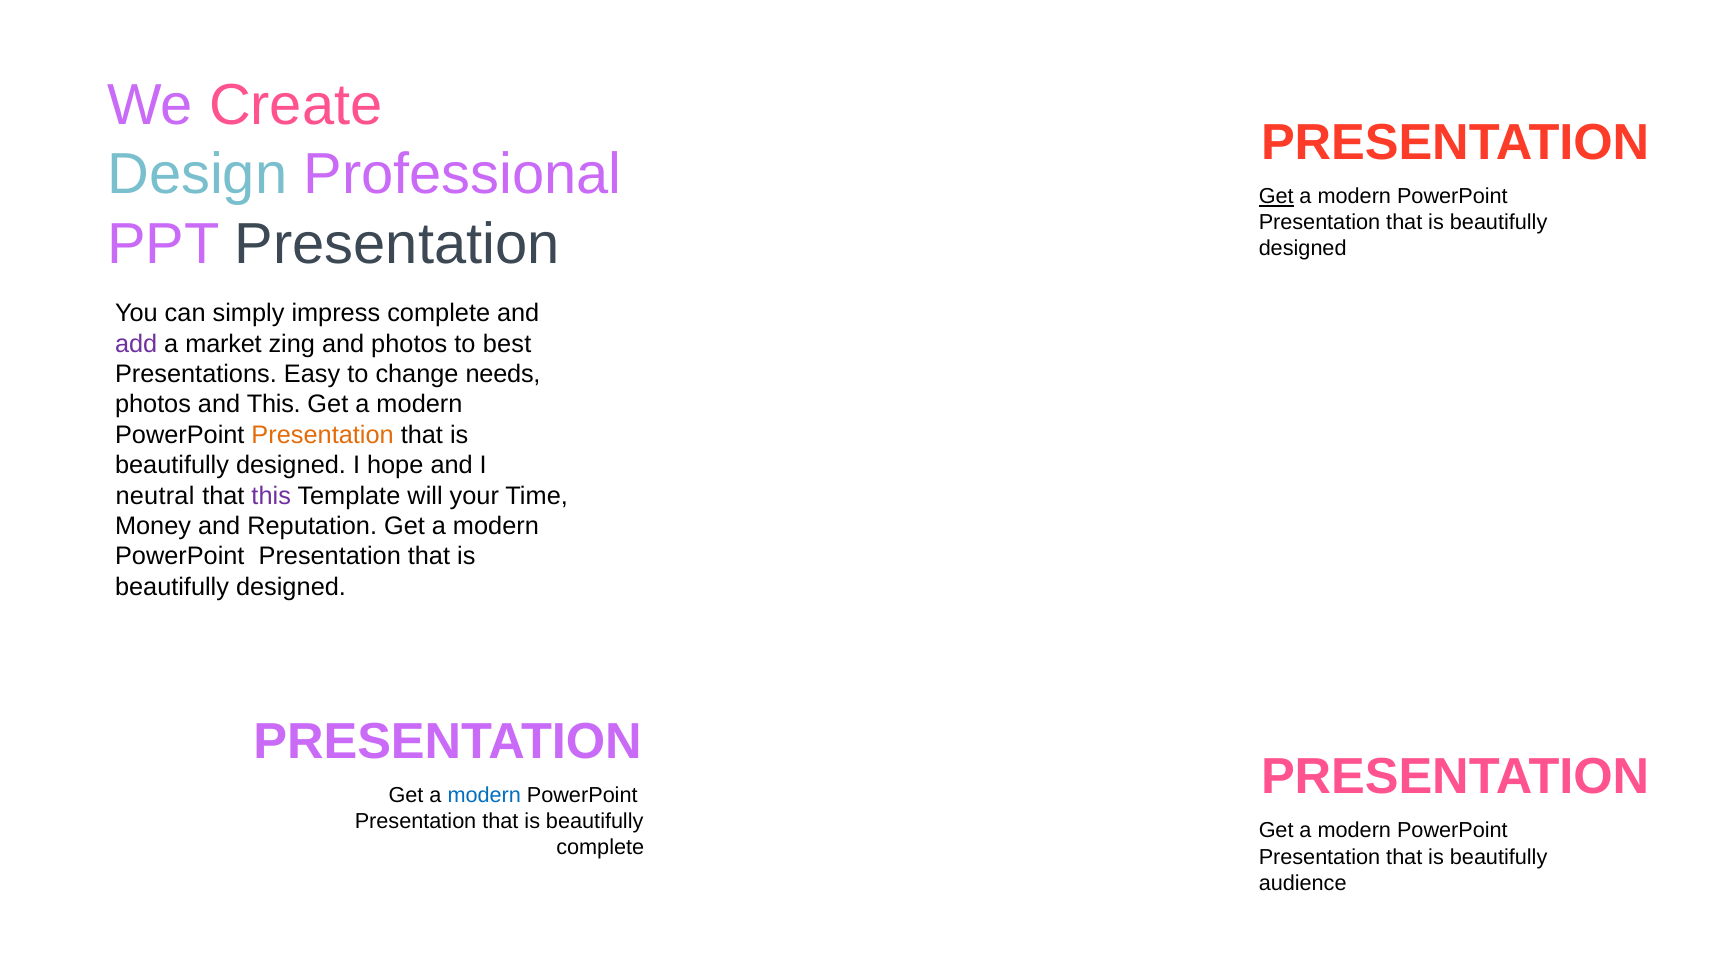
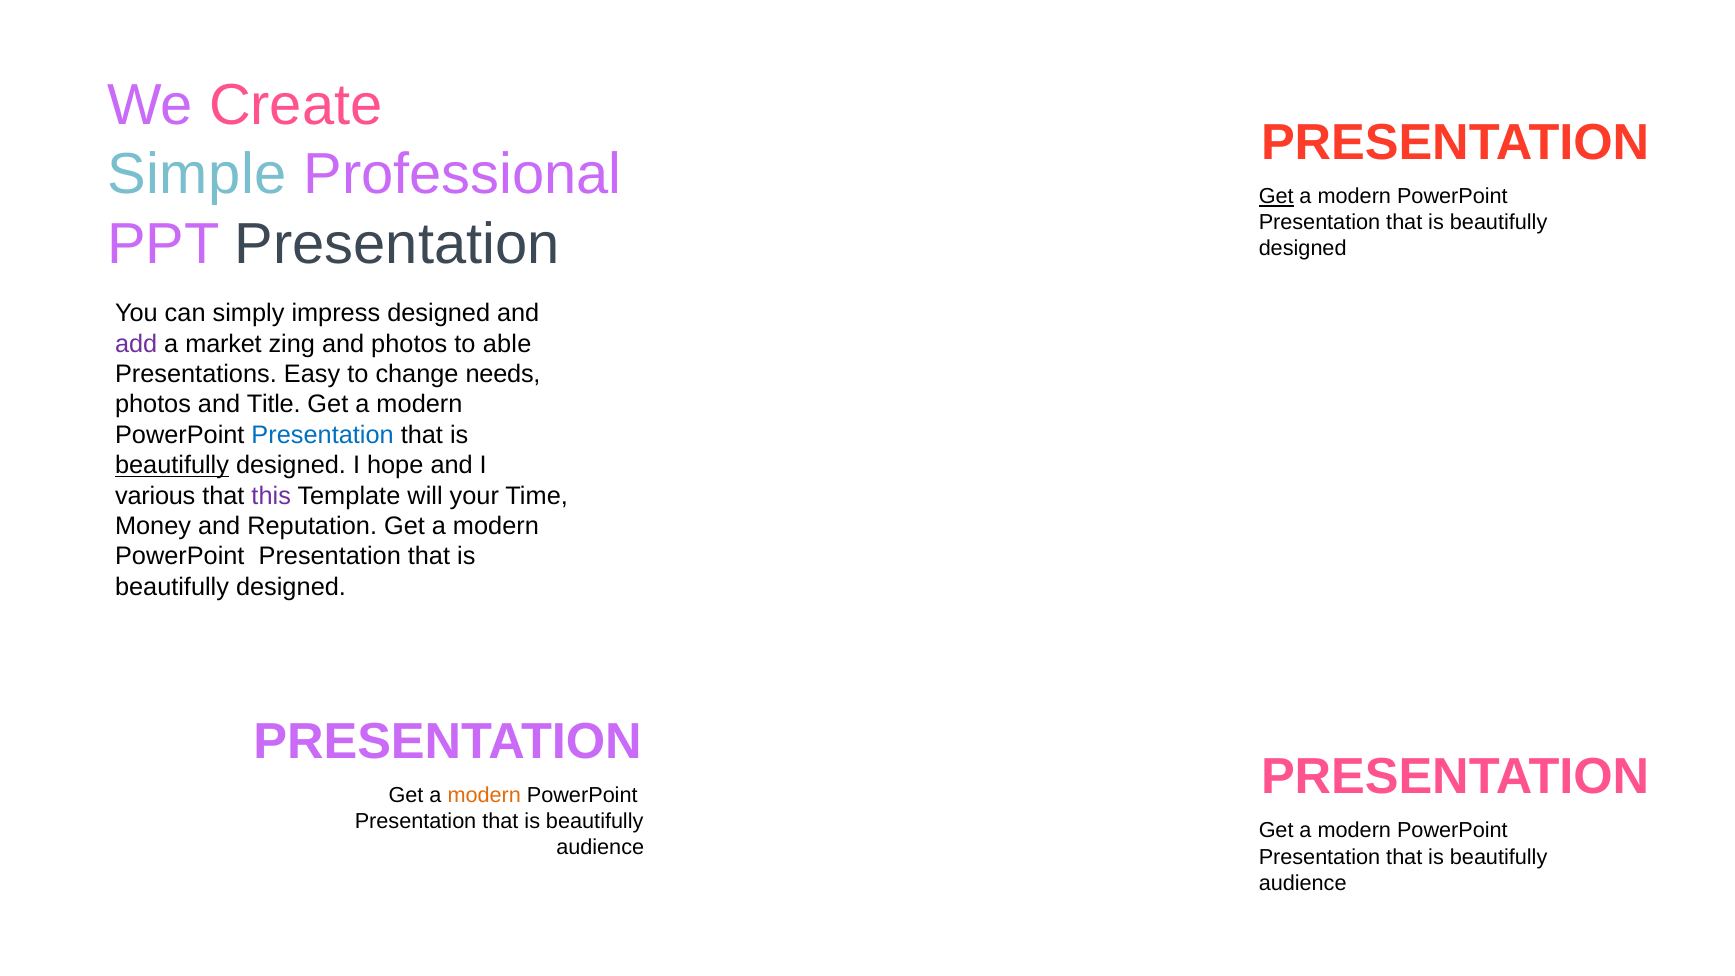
Design: Design -> Simple
impress complete: complete -> designed
best: best -> able
and This: This -> Title
Presentation at (323, 435) colour: orange -> blue
beautifully at (172, 465) underline: none -> present
neutral: neutral -> various
modern at (484, 796) colour: blue -> orange
complete at (600, 848): complete -> audience
